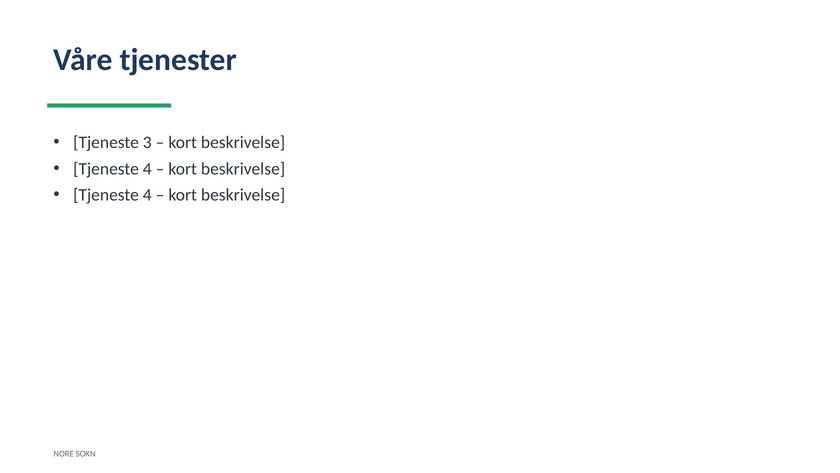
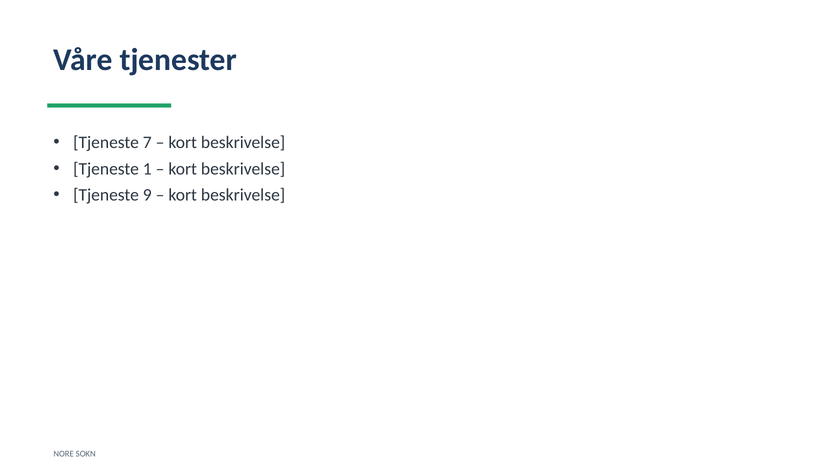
3: 3 -> 7
4 at (147, 169): 4 -> 1
4 at (147, 195): 4 -> 9
